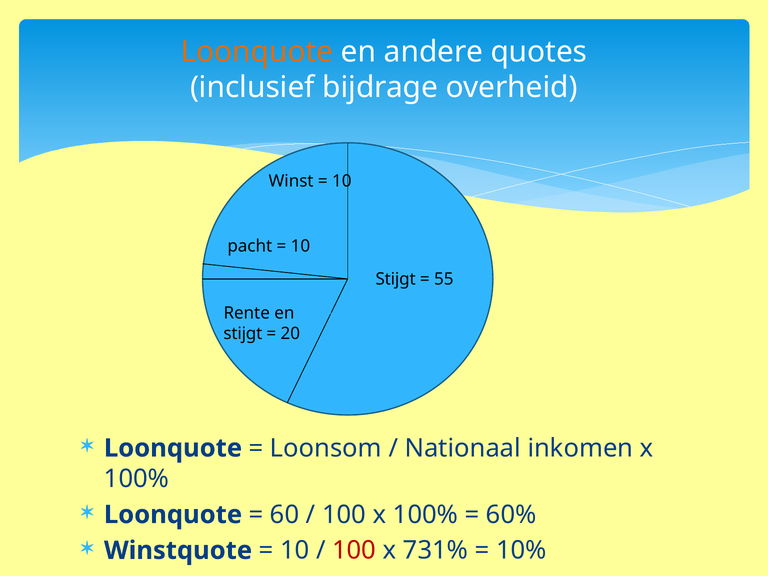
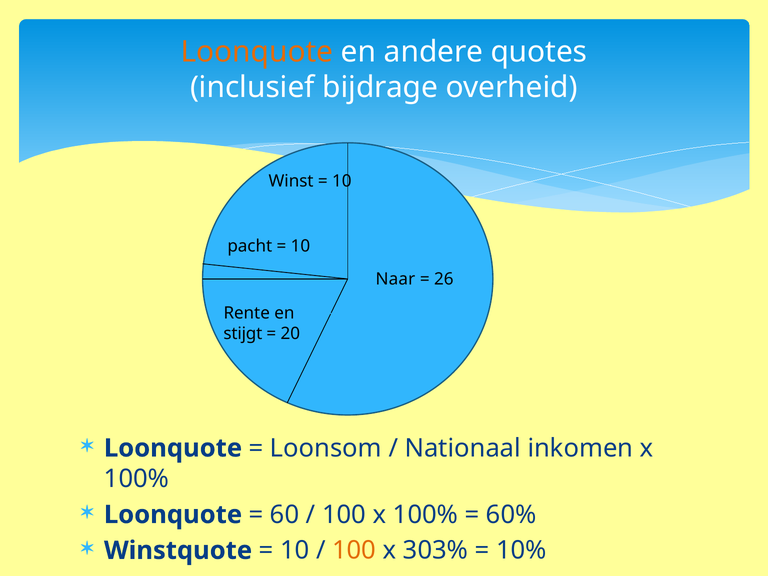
Stijgt at (396, 279): Stijgt -> Naar
55: 55 -> 26
100 at (354, 550) colour: red -> orange
731%: 731% -> 303%
